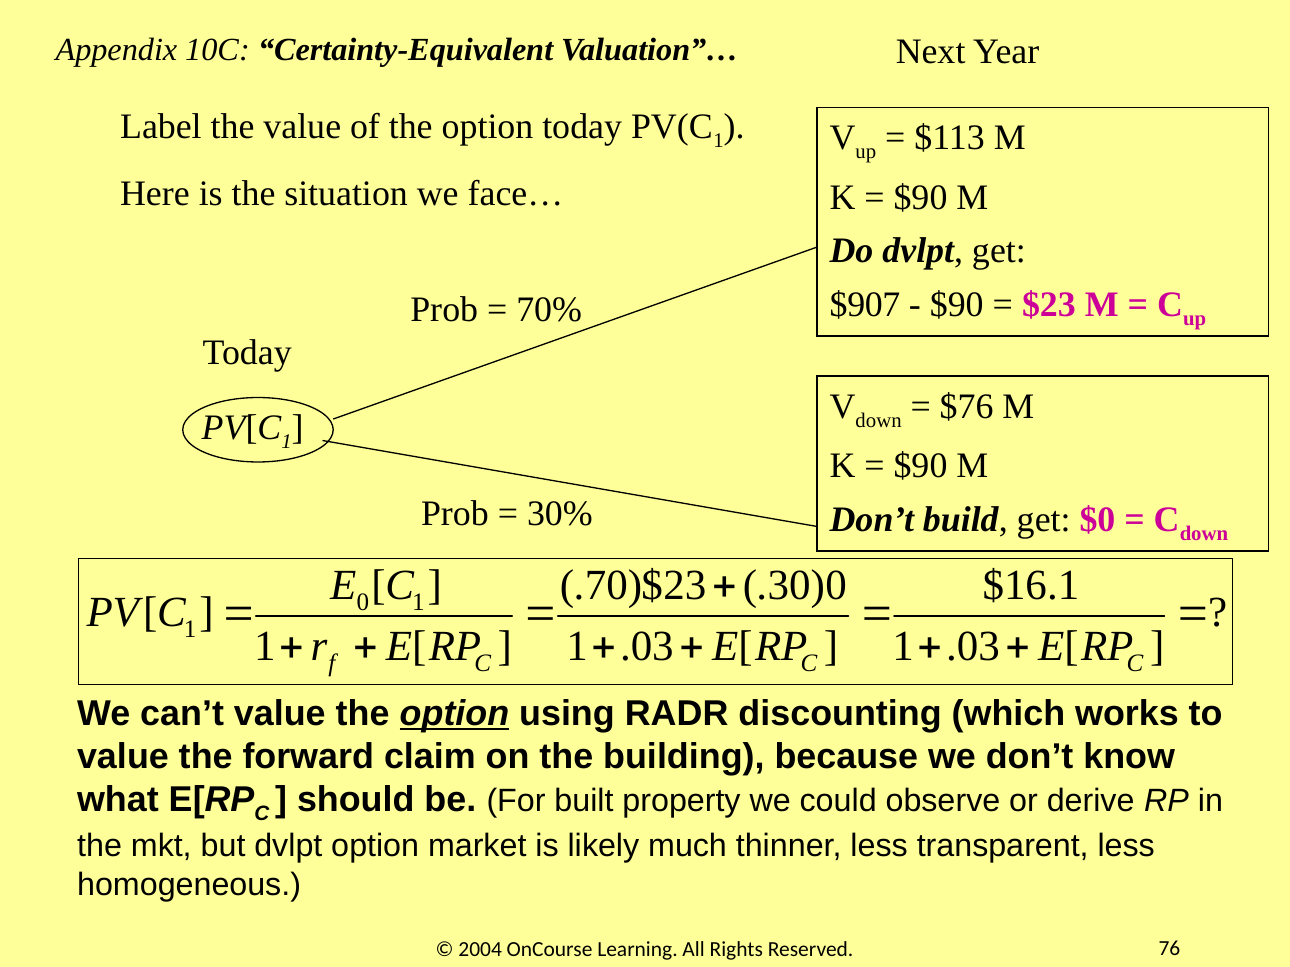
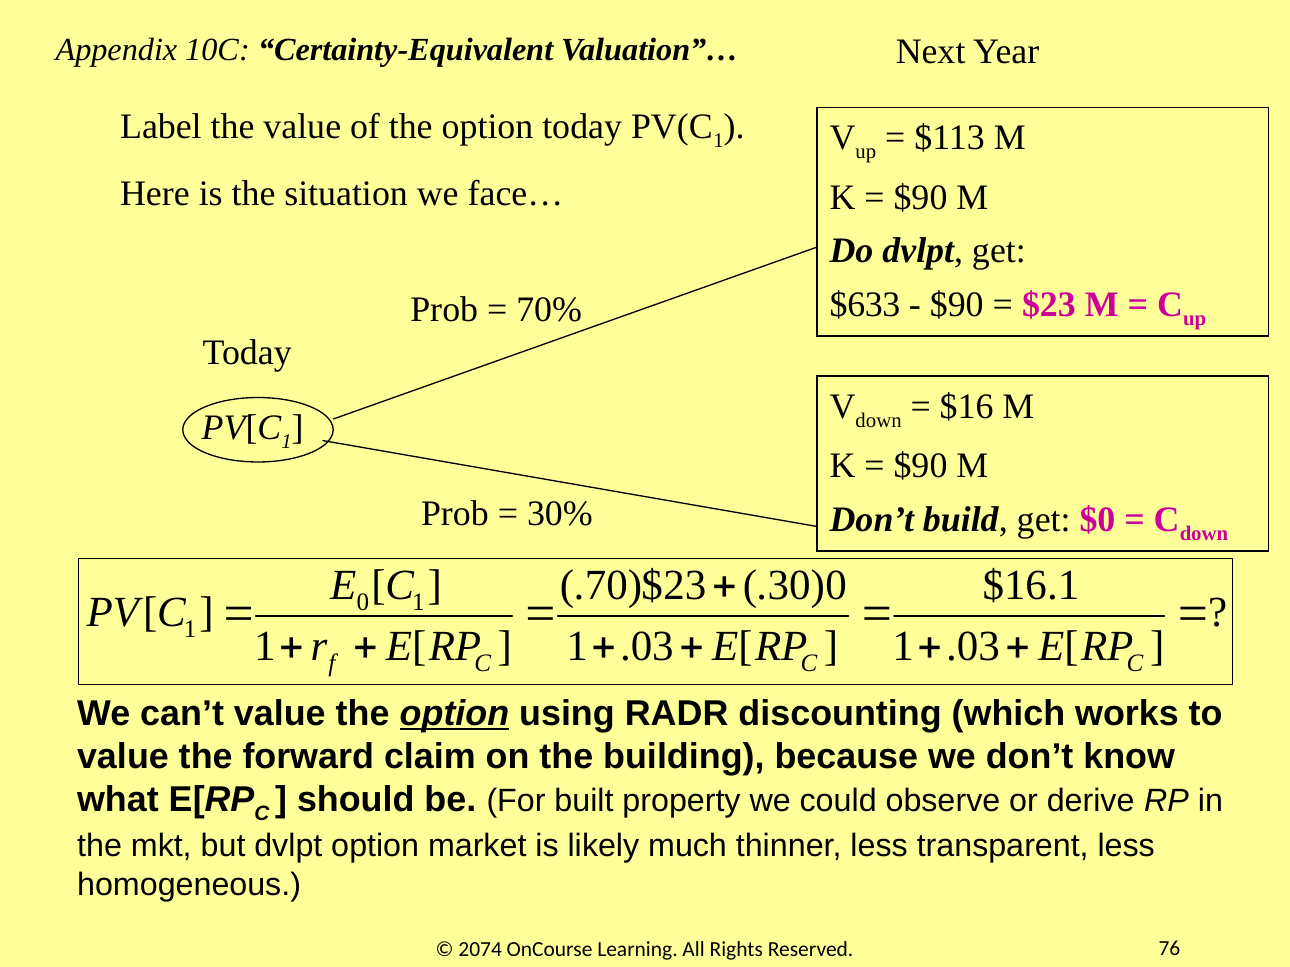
$907: $907 -> $633
$76: $76 -> $16
2004: 2004 -> 2074
